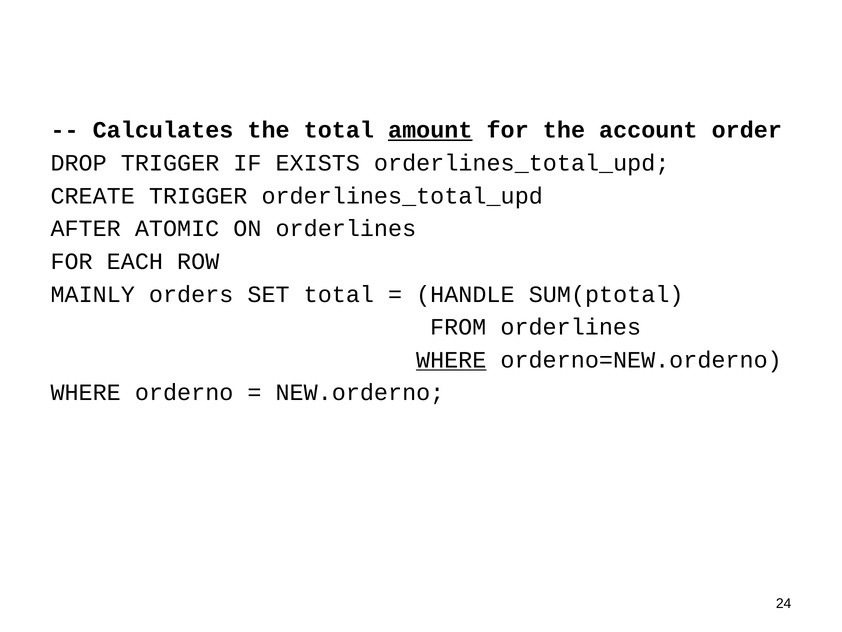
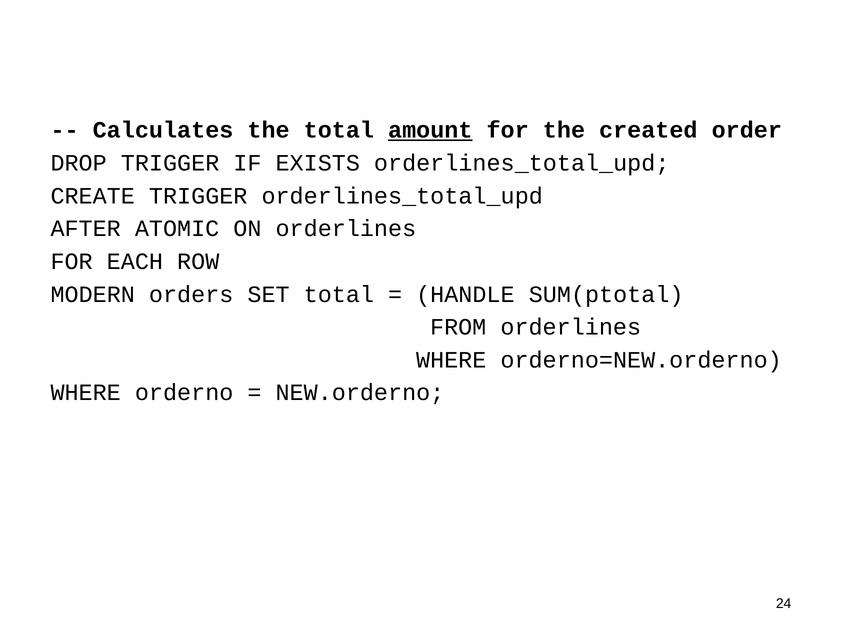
account: account -> created
MAINLY: MAINLY -> MODERN
WHERE at (451, 360) underline: present -> none
